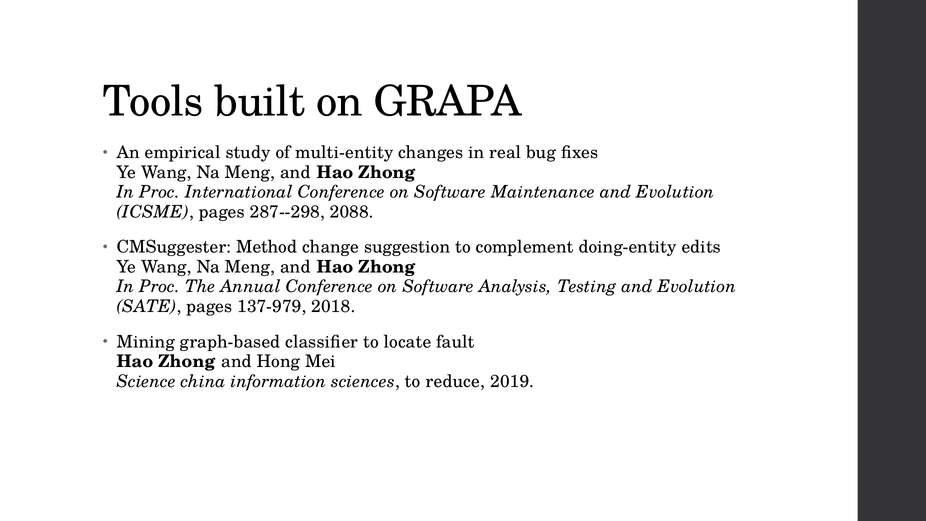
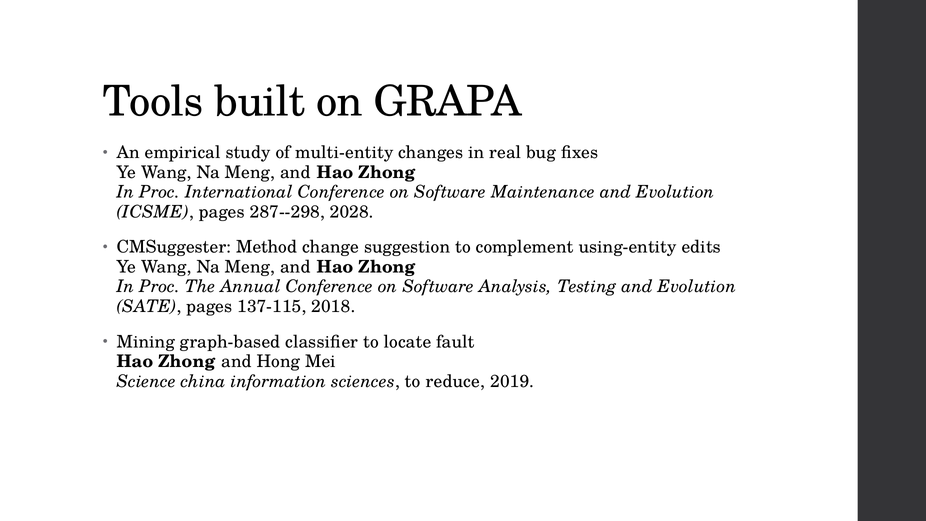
2088: 2088 -> 2028
doing-entity: doing-entity -> using-entity
137-979: 137-979 -> 137-115
